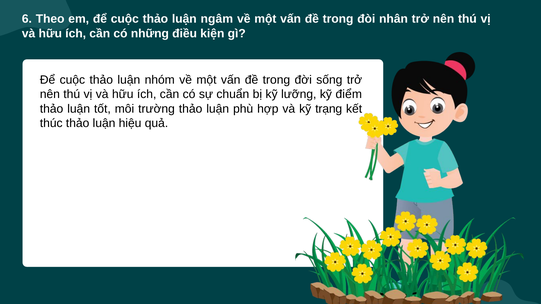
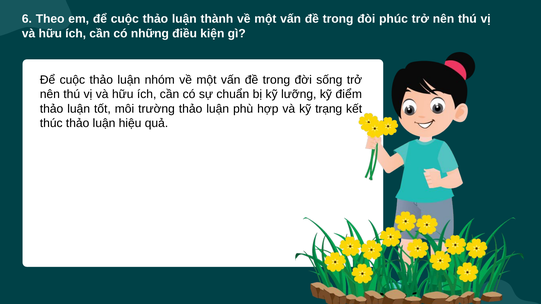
ngâm: ngâm -> thành
nhân: nhân -> phúc
